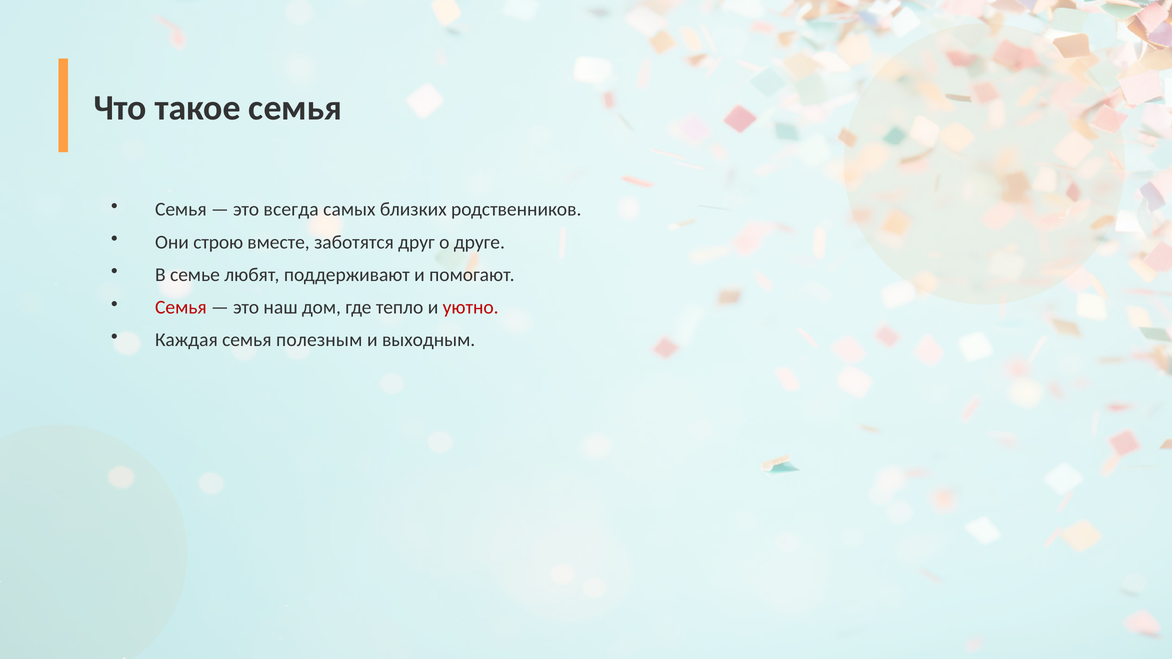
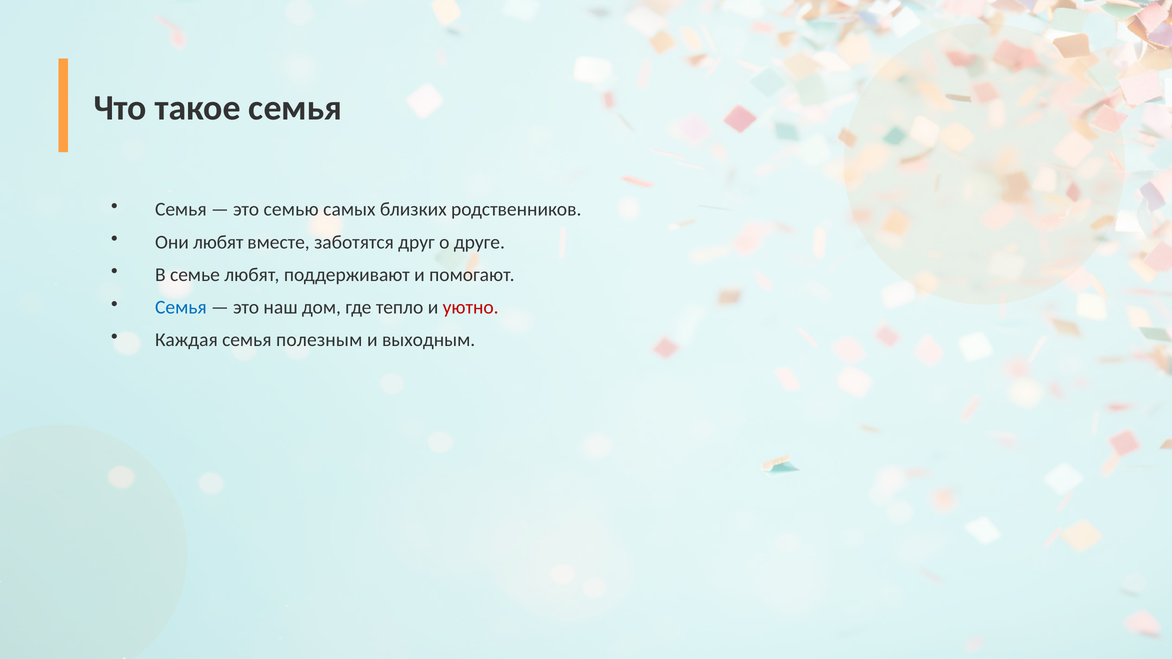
всегда: всегда -> семью
Они строю: строю -> любят
Семья at (181, 307) colour: red -> blue
